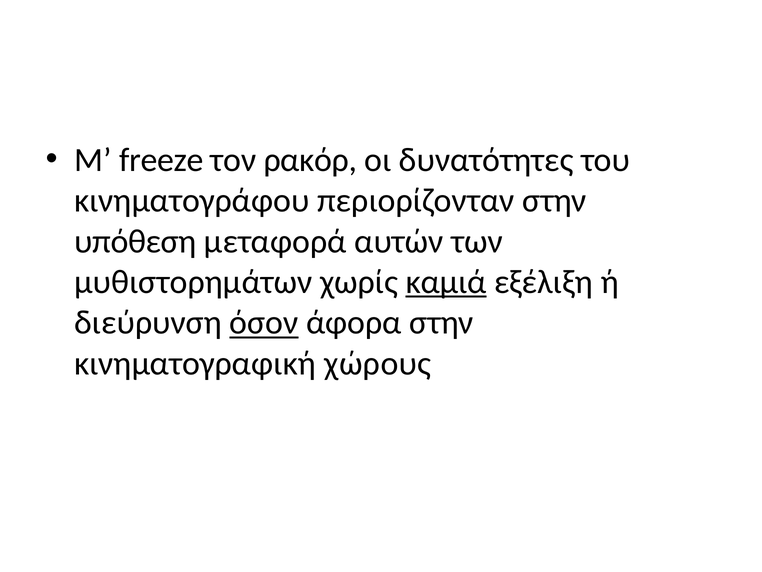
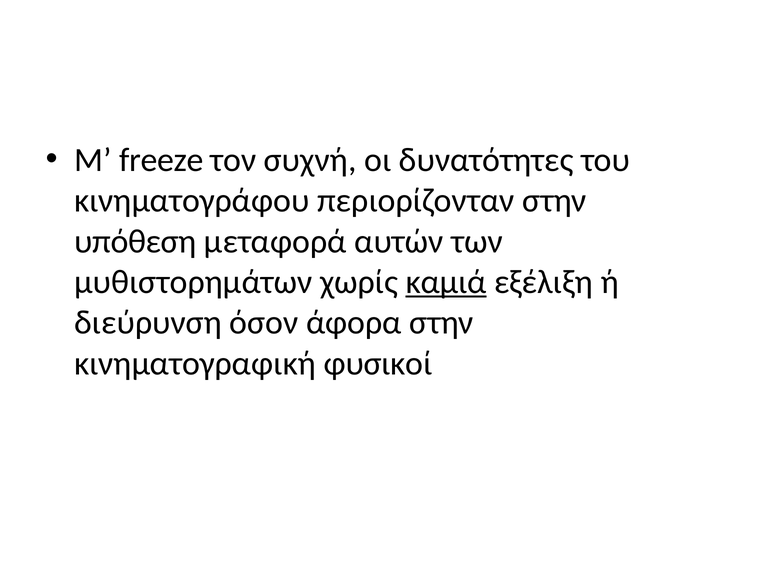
ρακόρ: ρακόρ -> συχνή
όσον underline: present -> none
χώρους: χώρους -> φυσικοί
